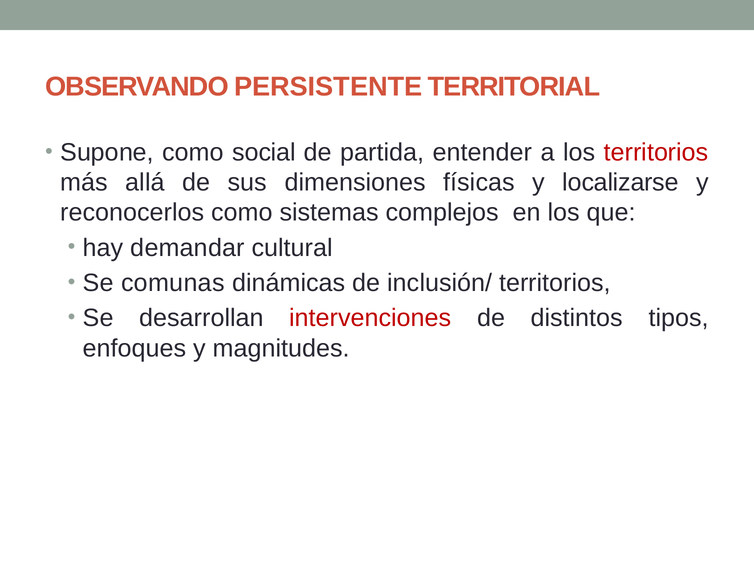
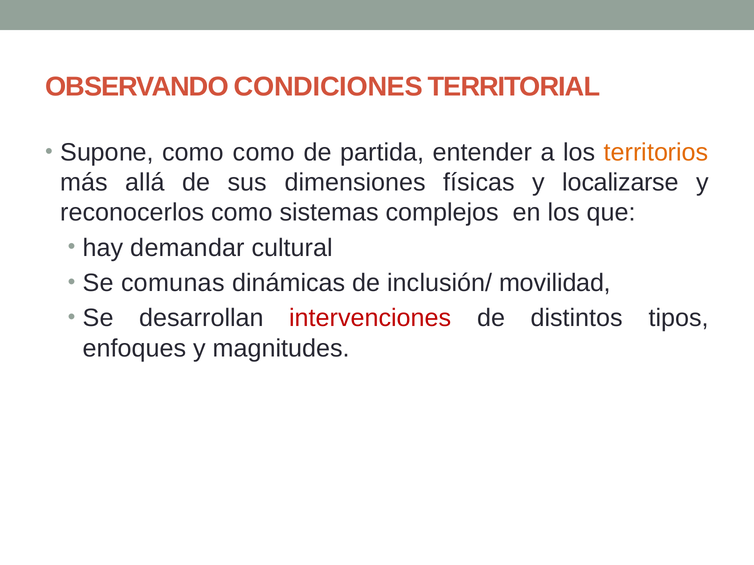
PERSISTENTE: PERSISTENTE -> CONDICIONES
como social: social -> como
territorios at (656, 153) colour: red -> orange
inclusión/ territorios: territorios -> movilidad
